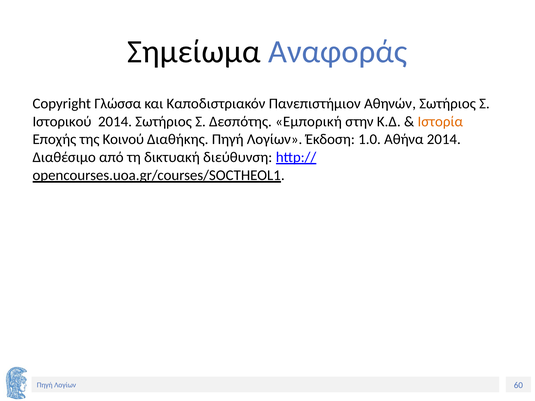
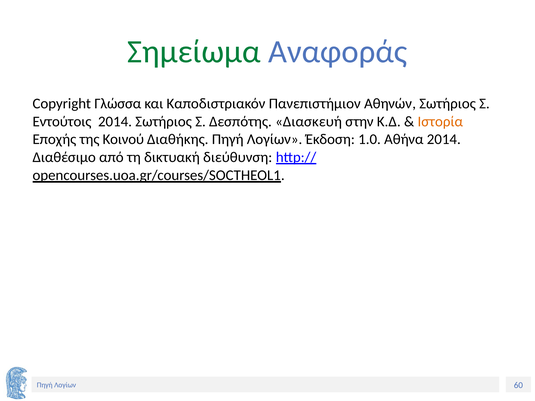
Σημείωμα colour: black -> green
Ιστορικού: Ιστορικού -> Εντούτοις
Εμπορική: Εμπορική -> Διασκευή
